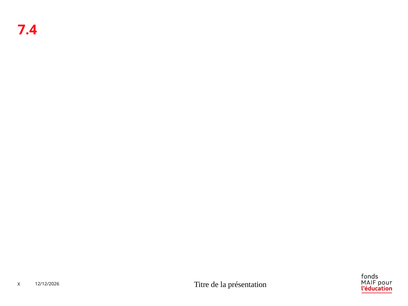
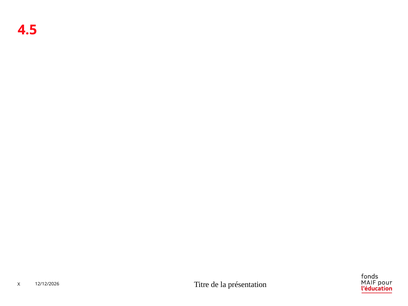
7.4: 7.4 -> 4.5
